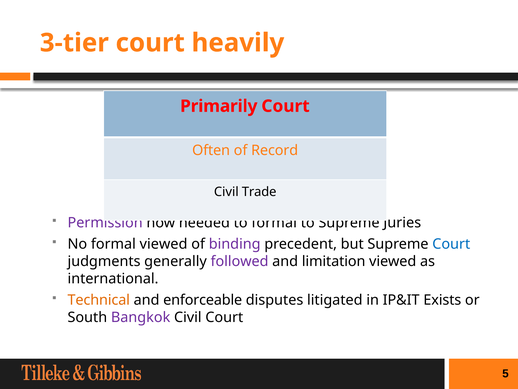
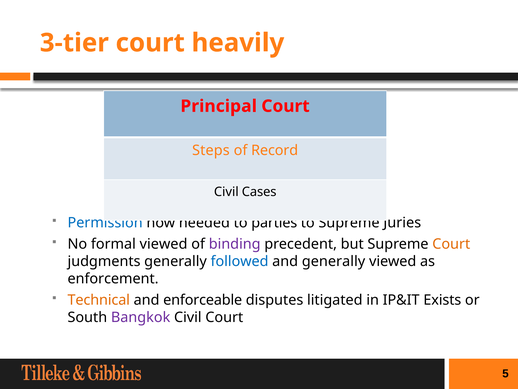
Primarily: Primarily -> Principal
Often: Often -> Steps
Trade: Trade -> Cases
Permission colour: purple -> blue
to formal: formal -> parties
Court at (451, 244) colour: blue -> orange
followed colour: purple -> blue
and limitation: limitation -> generally
international: international -> enforcement
